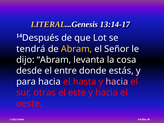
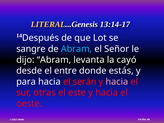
tendrá: tendrá -> sangre
Abram at (77, 49) colour: yellow -> light blue
cosa: cosa -> cayó
hasta: hasta -> serán
